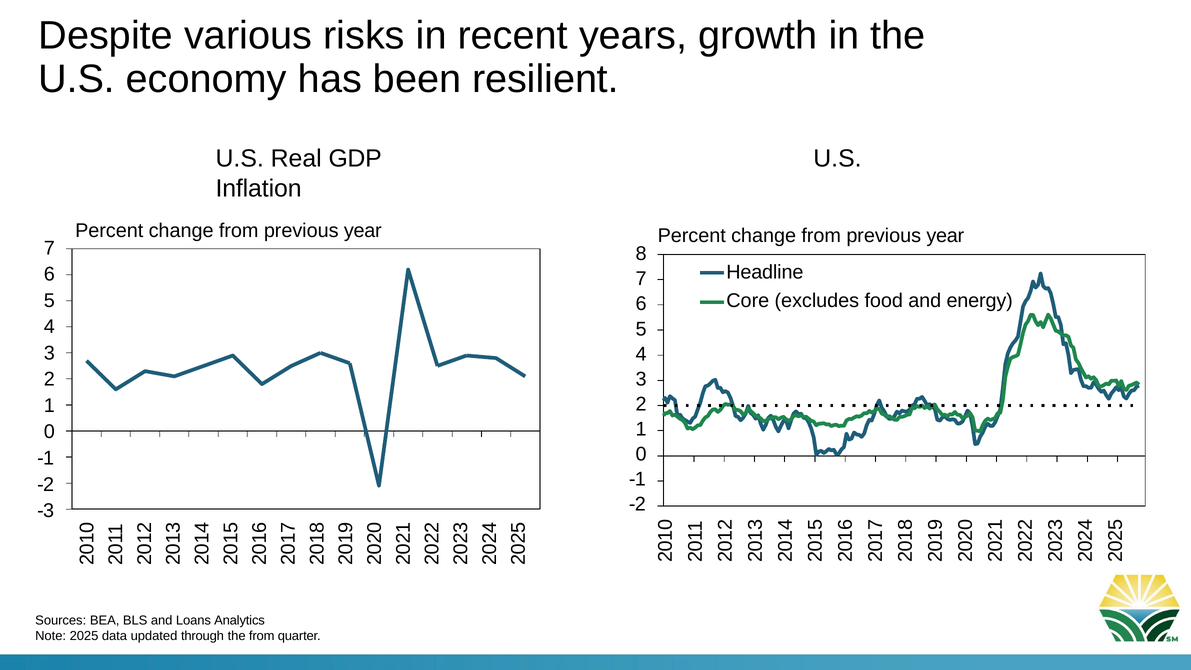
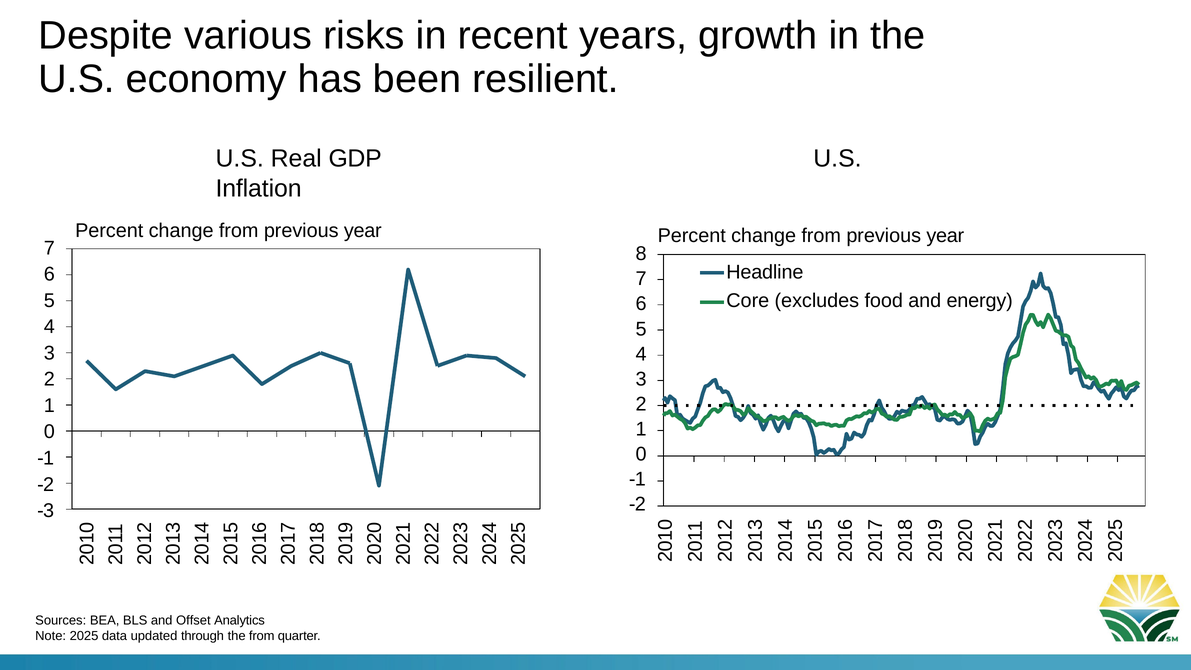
Loans: Loans -> Offset
